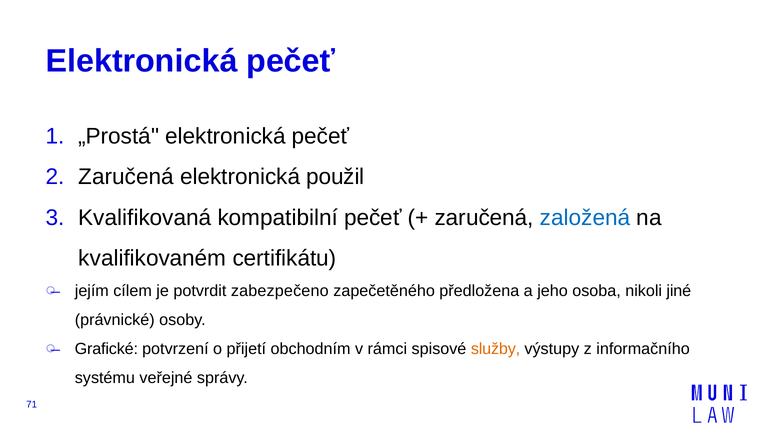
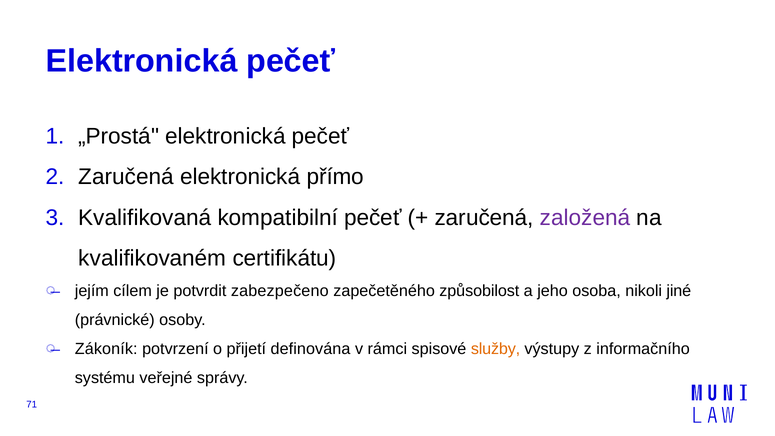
použil: použil -> přímo
založená colour: blue -> purple
předložena: předložena -> způsobilost
Grafické: Grafické -> Zákoník
obchodním: obchodním -> definována
